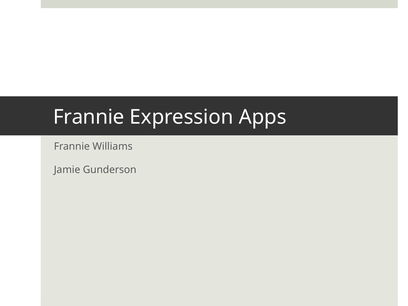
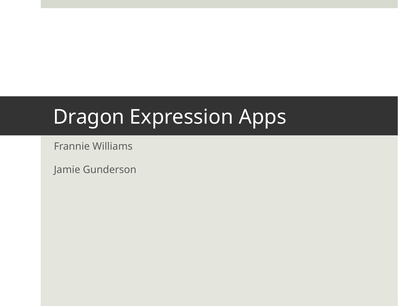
Frannie at (89, 117): Frannie -> Dragon
